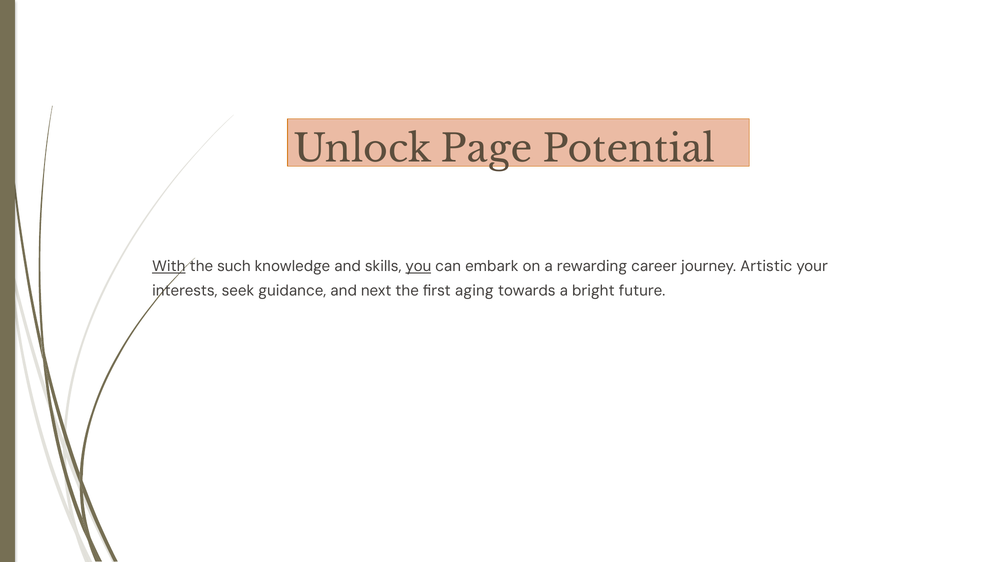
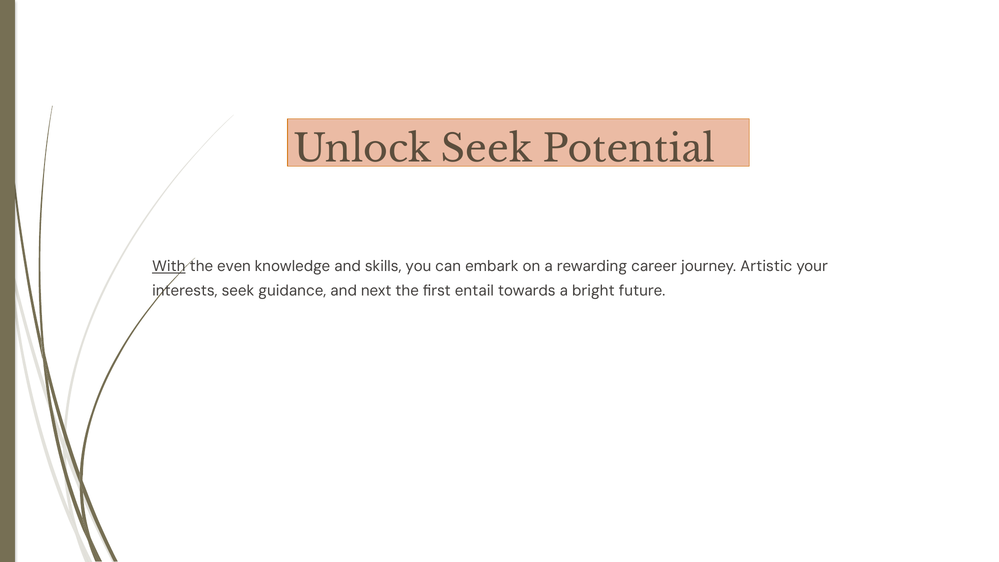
Unlock Page: Page -> Seek
such: such -> even
you underline: present -> none
aging: aging -> entail
